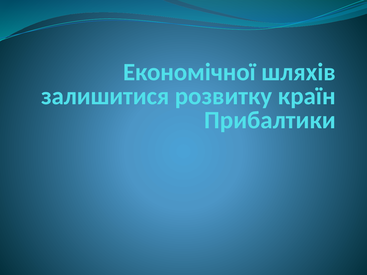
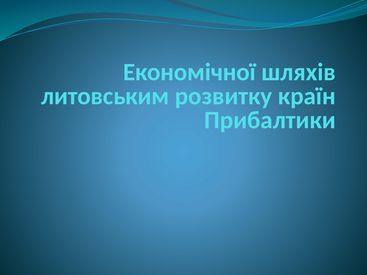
залишитися: залишитися -> литовським
